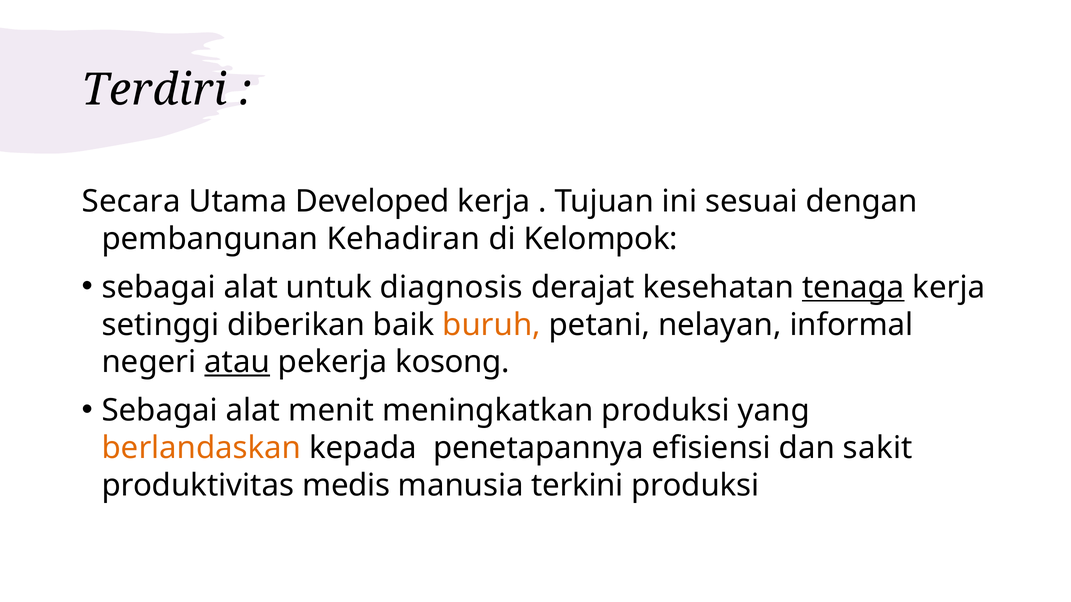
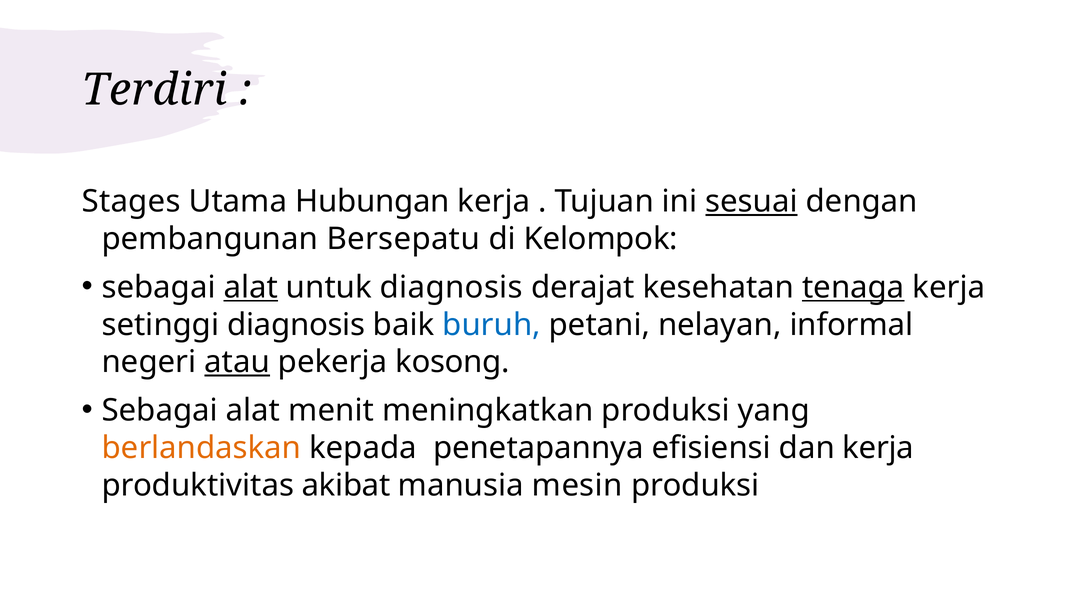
Secara: Secara -> Stages
Developed: Developed -> Hubungan
sesuai underline: none -> present
Kehadiran: Kehadiran -> Bersepatu
alat at (251, 288) underline: none -> present
setinggi diberikan: diberikan -> diagnosis
buruh colour: orange -> blue
dan sakit: sakit -> kerja
medis: medis -> akibat
terkini: terkini -> mesin
